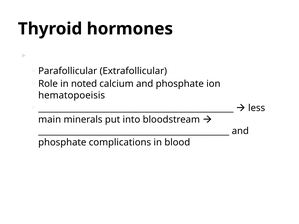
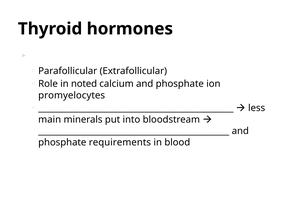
hematopoeisis: hematopoeisis -> promyelocytes
complications: complications -> requirements
